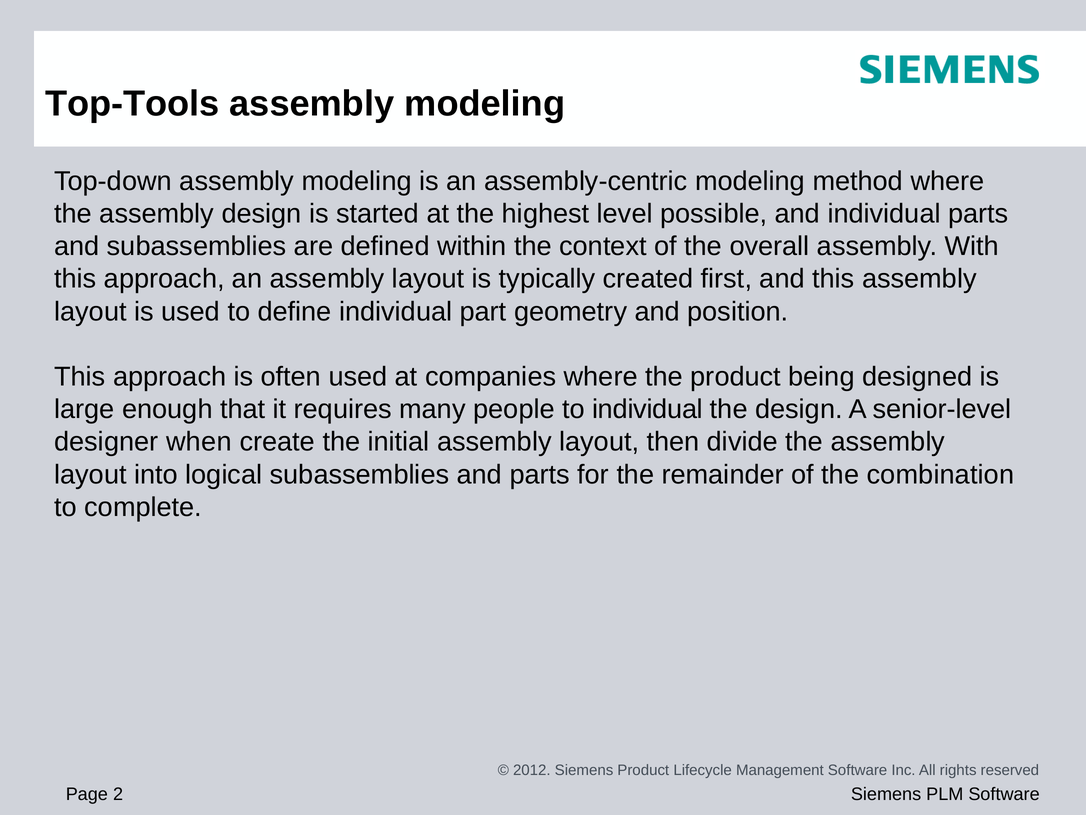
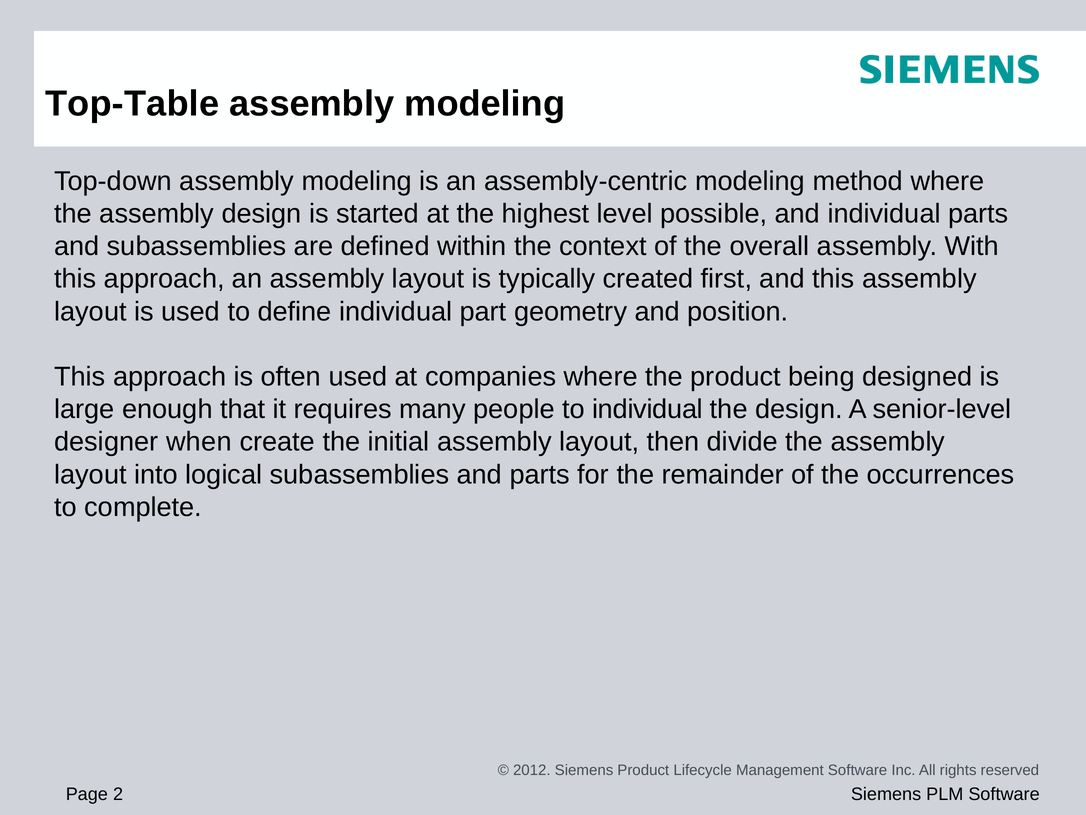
Top-Tools: Top-Tools -> Top-Table
combination: combination -> occurrences
